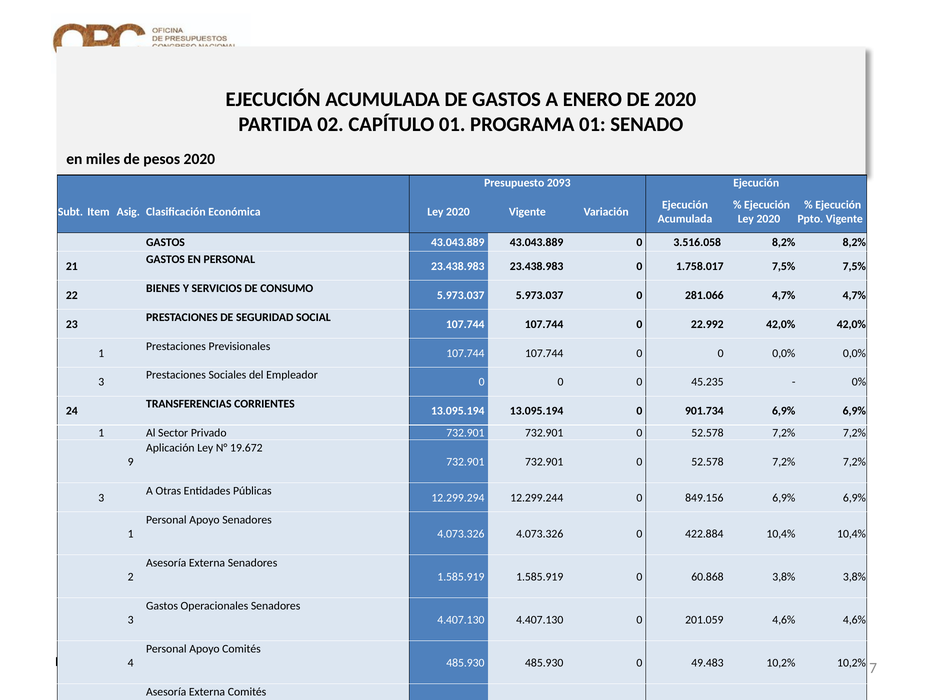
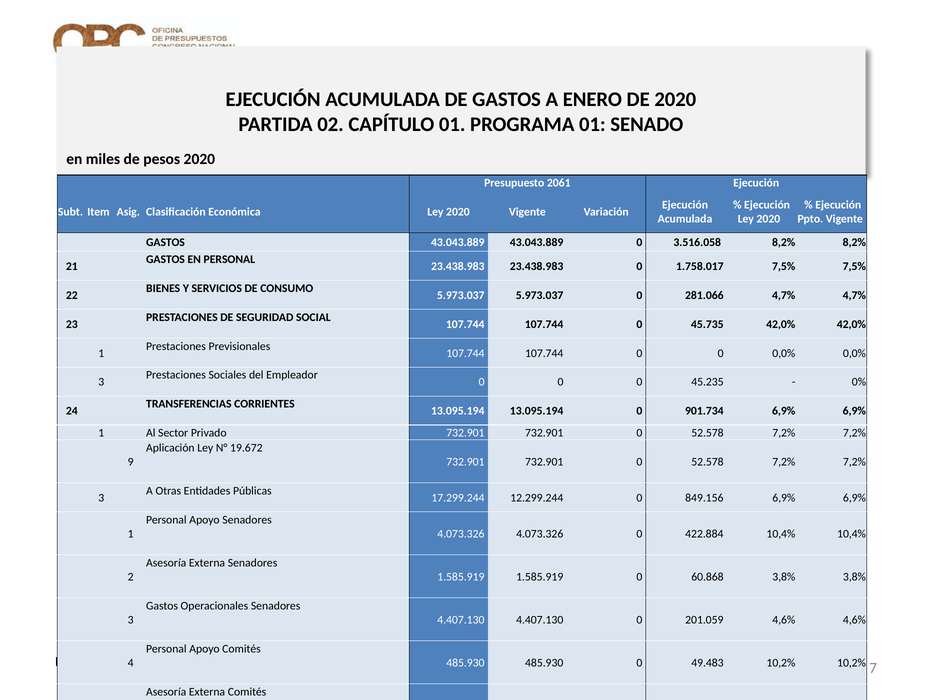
2093: 2093 -> 2061
22.992: 22.992 -> 45.735
12.299.294: 12.299.294 -> 17.299.244
